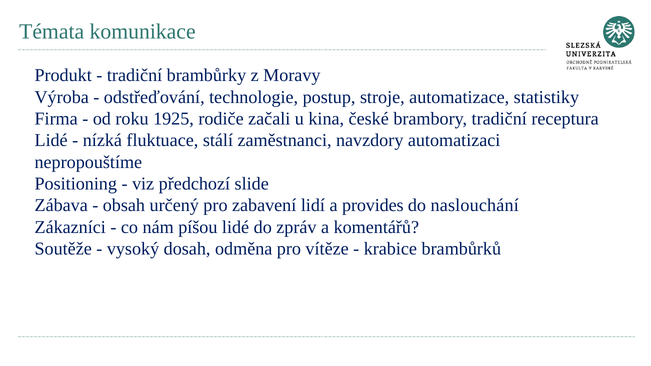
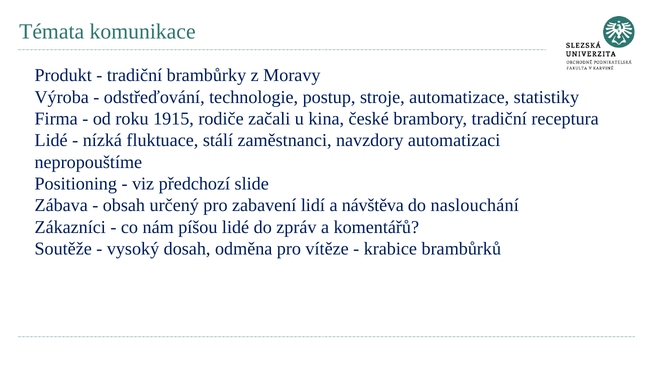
1925: 1925 -> 1915
provides: provides -> návštěva
